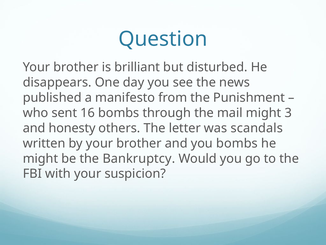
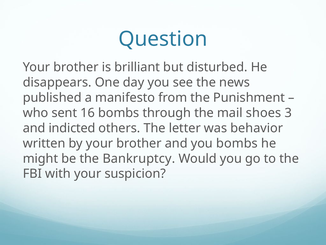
mail might: might -> shoes
honesty: honesty -> indicted
scandals: scandals -> behavior
